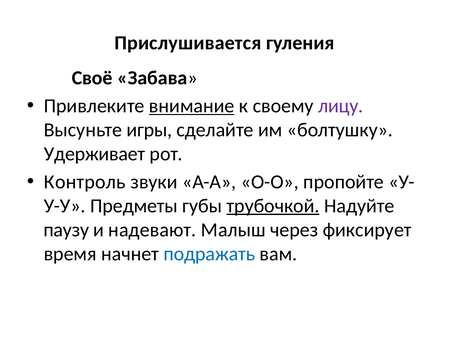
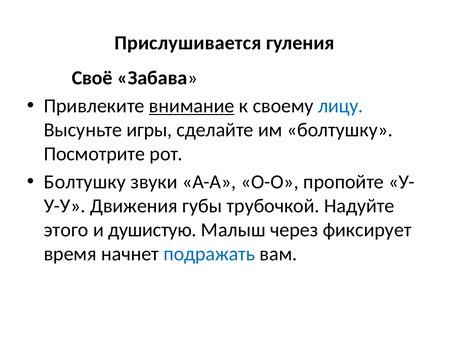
лицу colour: purple -> blue
Удерживает: Удерживает -> Посмотрите
Контроль at (85, 182): Контроль -> Болтушку
Предметы: Предметы -> Движения
трубочкой underline: present -> none
паузу: паузу -> этого
надевают: надевают -> душистую
